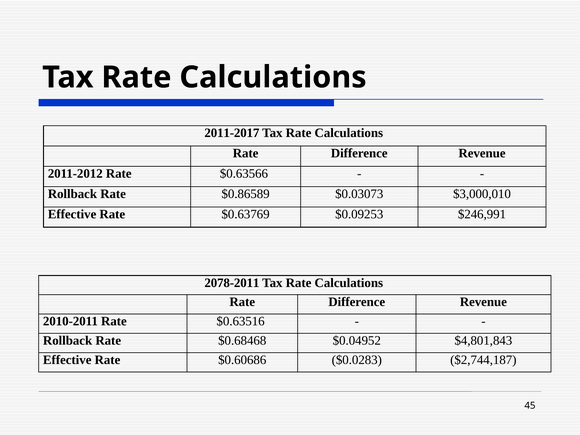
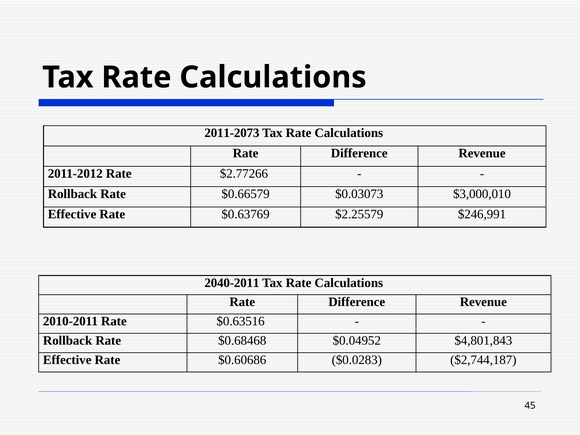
2011-2017: 2011-2017 -> 2011-2073
$0.63566: $0.63566 -> $2.77266
$0.86589: $0.86589 -> $0.66579
$0.09253: $0.09253 -> $2.25579
2078-2011: 2078-2011 -> 2040-2011
